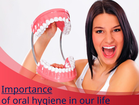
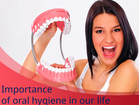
Importance at (27, 89) underline: present -> none
